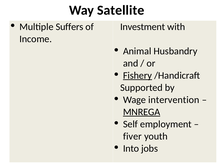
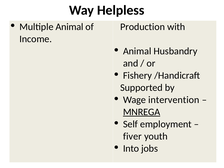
Satellite: Satellite -> Helpless
Multiple Suffers: Suffers -> Animal
Investment: Investment -> Production
Fishery underline: present -> none
